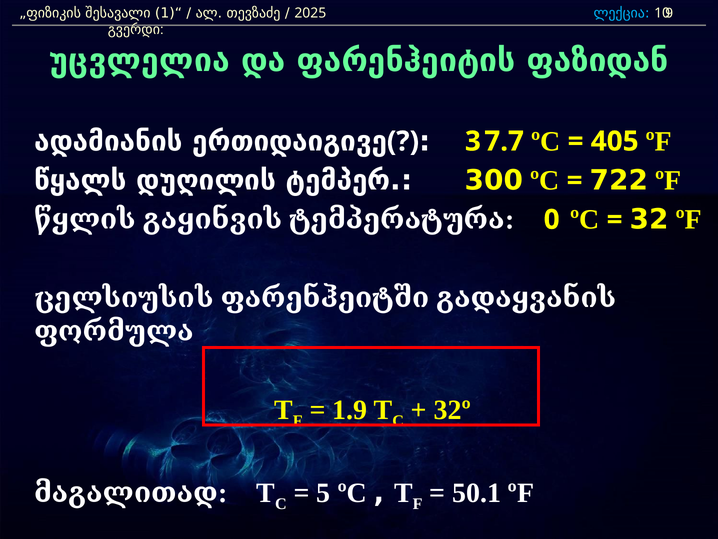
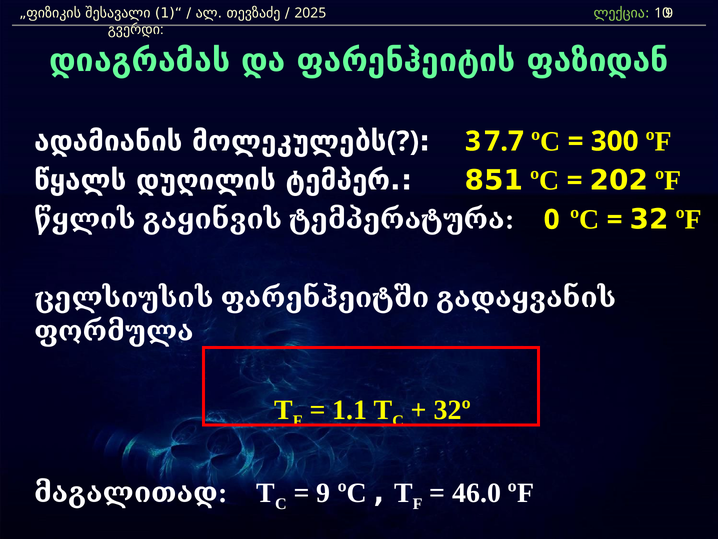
ლექცია colour: light blue -> light green
უცვლელია: უცვლელია -> დიაგრამას
ერთიდაიგივე: ერთიდაიგივე -> მოლეკულებს
405: 405 -> 300
300: 300 -> 851
722: 722 -> 202
1.9: 1.9 -> 1.1
5 at (323, 492): 5 -> 9
50.1: 50.1 -> 46.0
